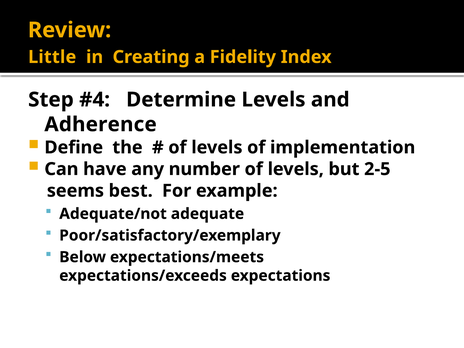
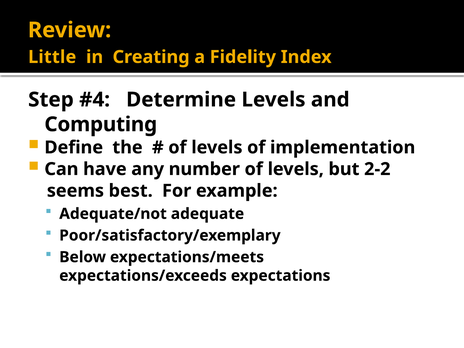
Adherence: Adherence -> Computing
2-5: 2-5 -> 2-2
